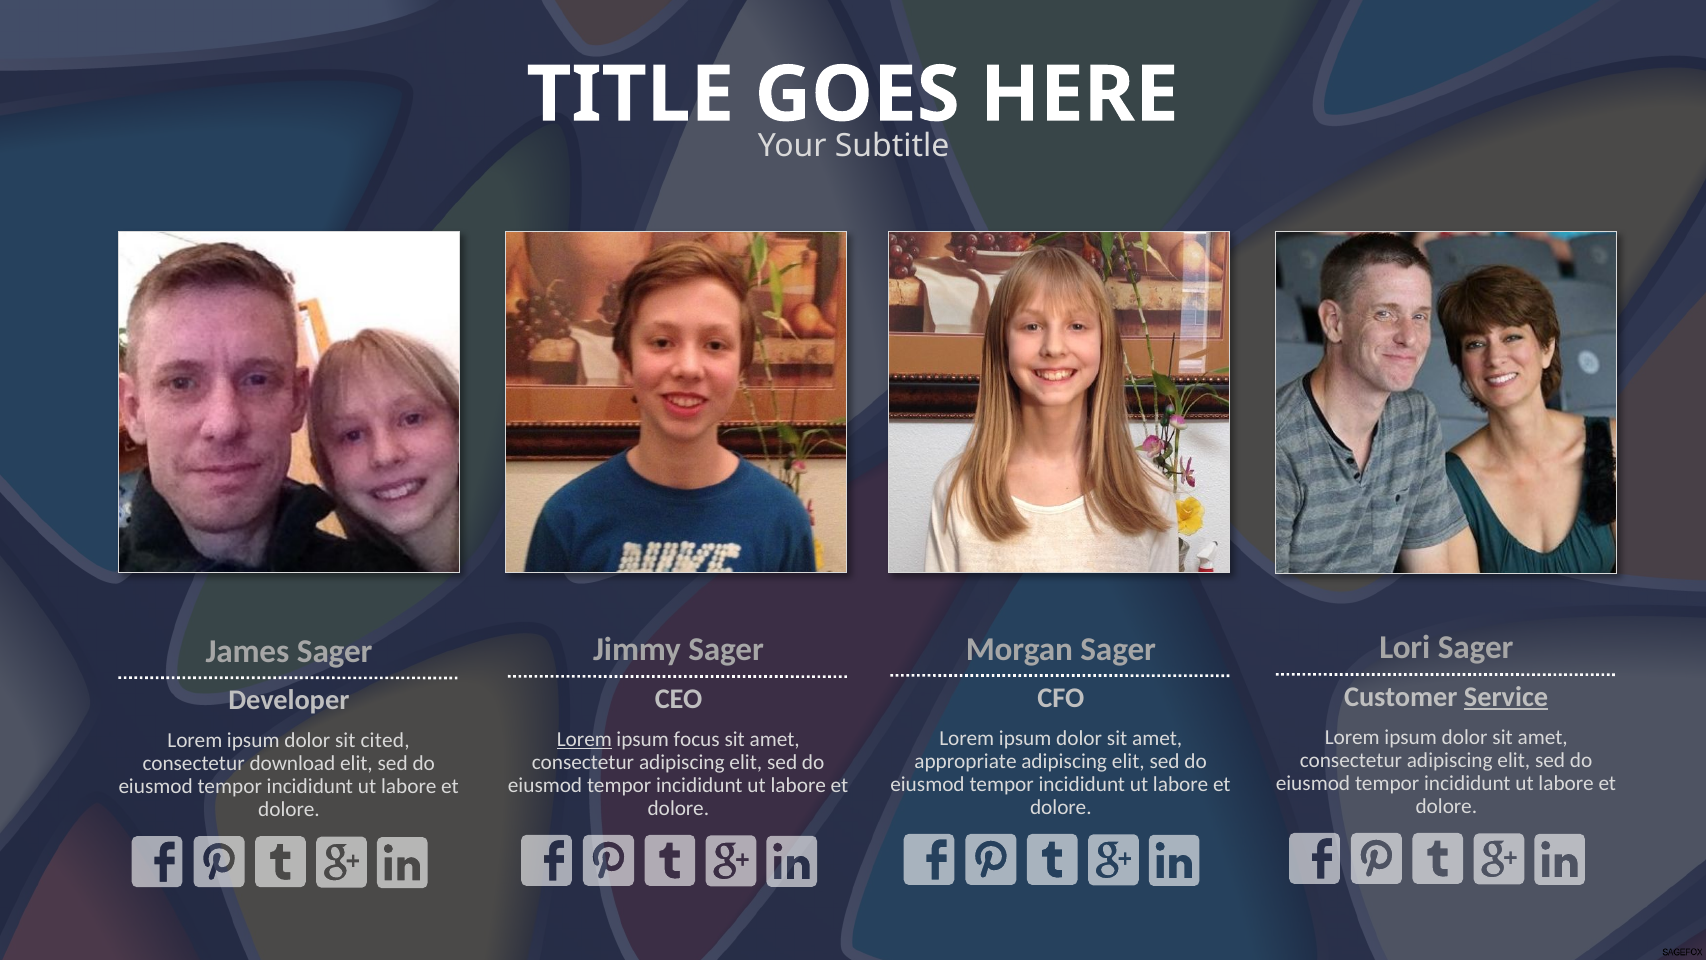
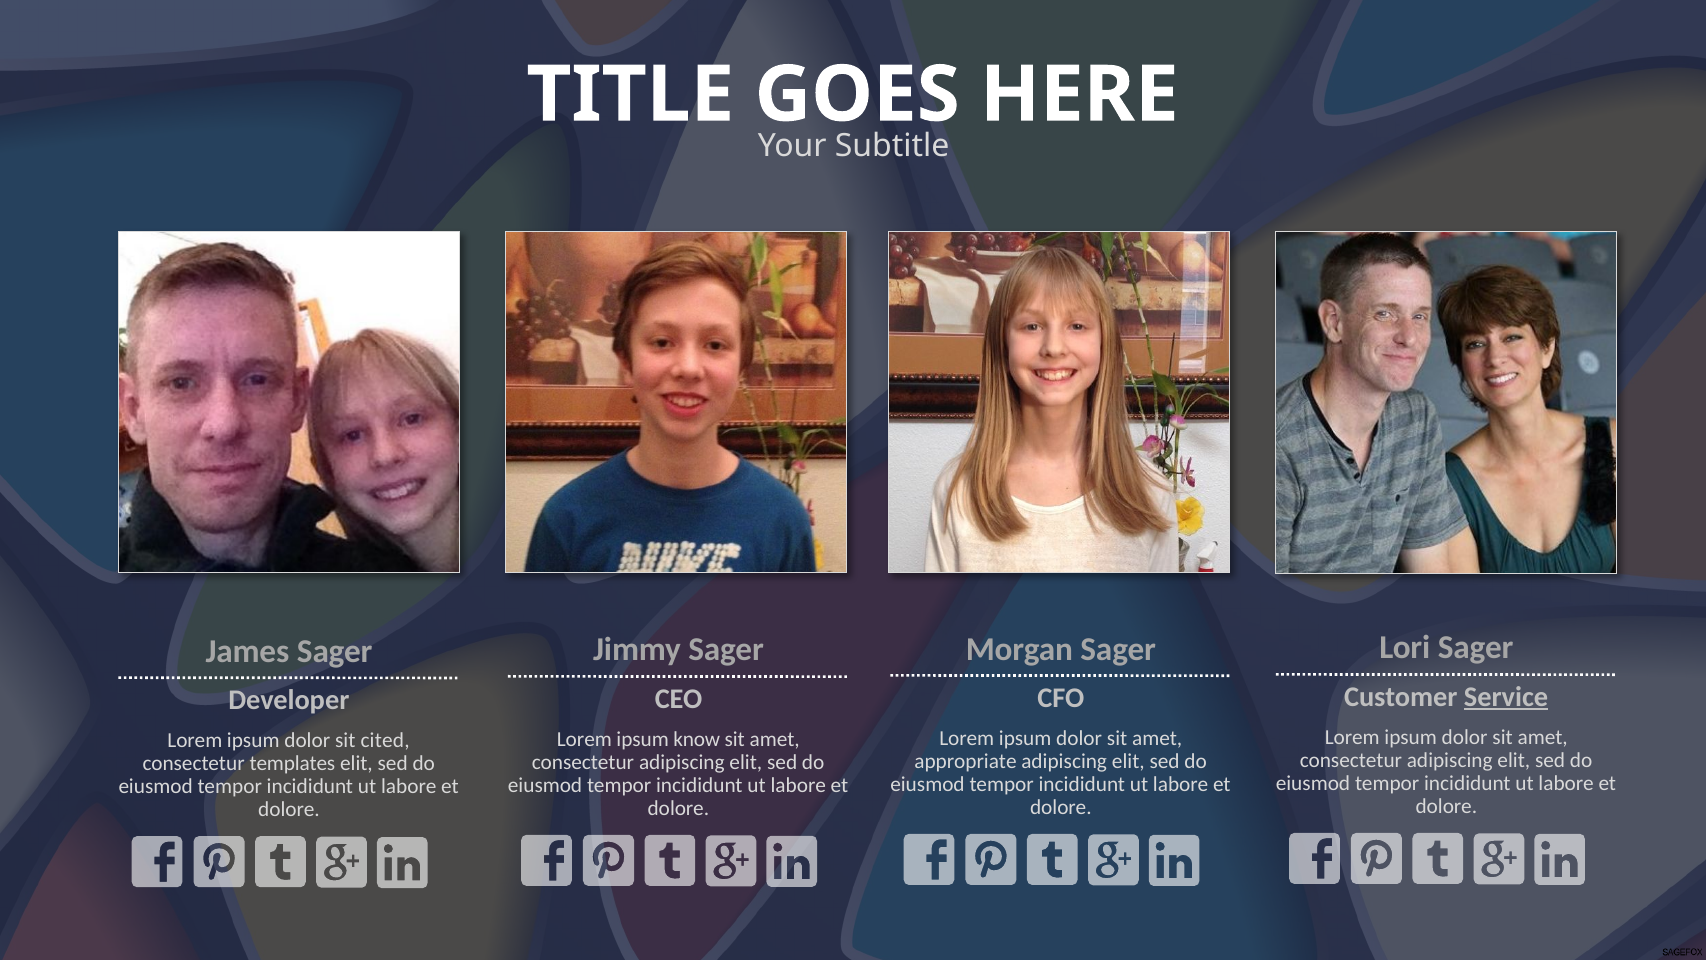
Lorem at (584, 739) underline: present -> none
focus: focus -> know
download: download -> templates
